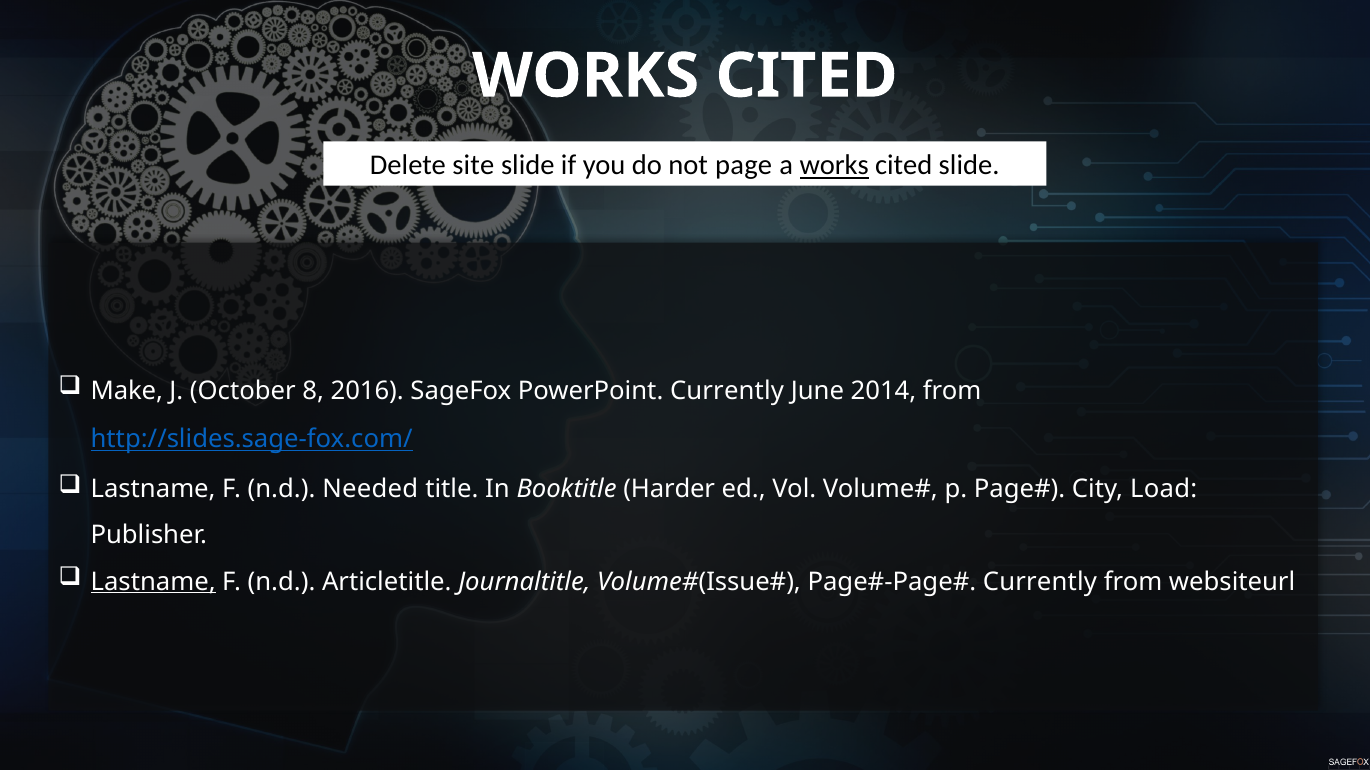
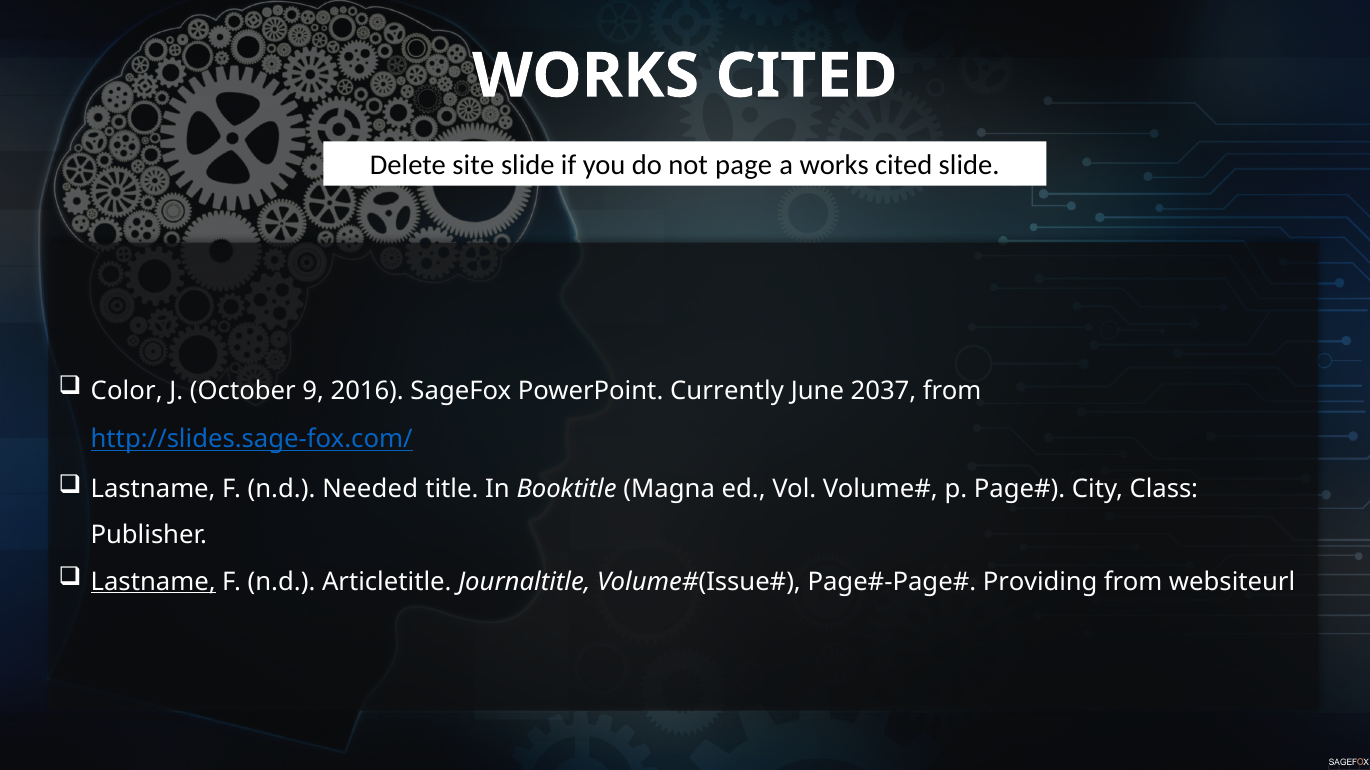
works at (834, 166) underline: present -> none
Make: Make -> Color
8: 8 -> 9
2014: 2014 -> 2037
Harder: Harder -> Magna
Load: Load -> Class
Currently at (1040, 582): Currently -> Providing
